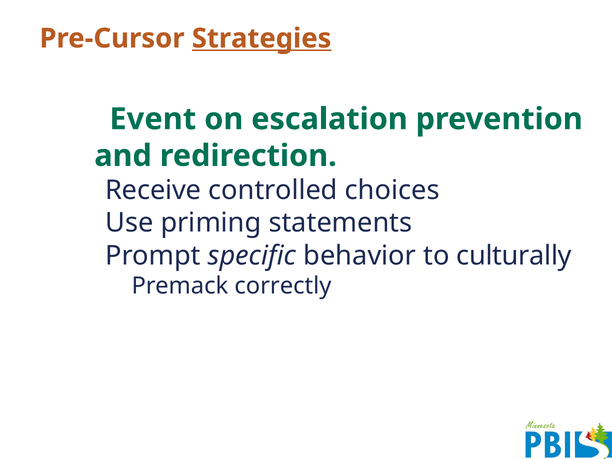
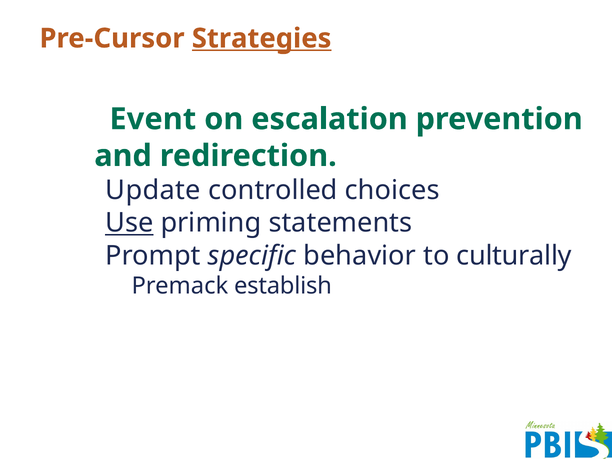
Receive: Receive -> Update
Use underline: none -> present
correctly: correctly -> establish
